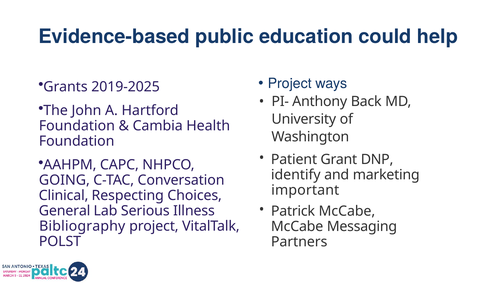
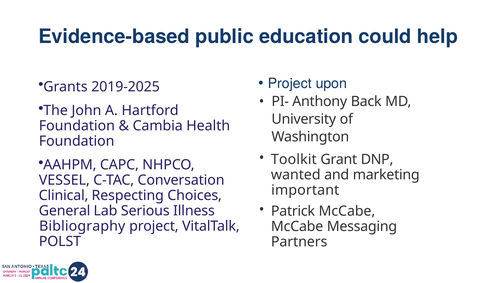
ways: ways -> upon
Patient: Patient -> Toolkit
identify: identify -> wanted
GOING: GOING -> VESSEL
